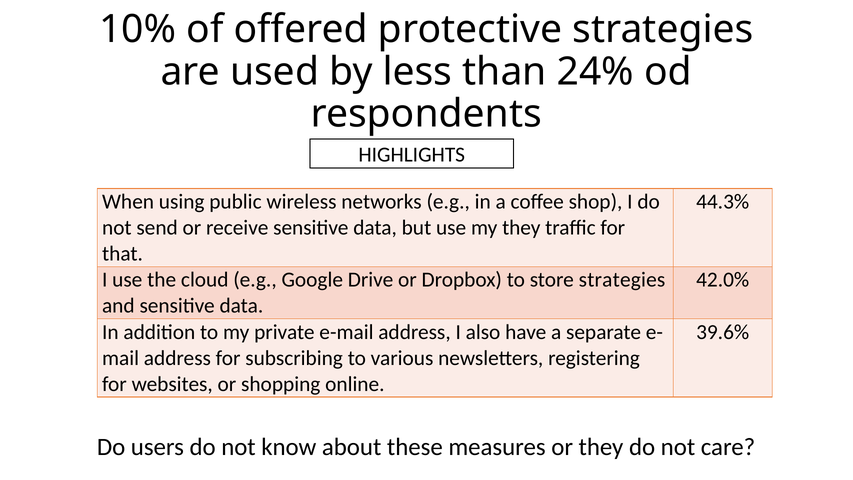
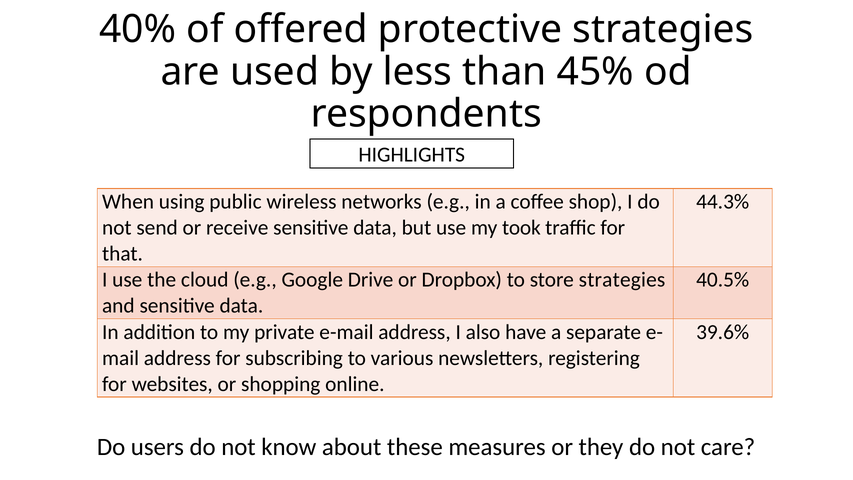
10%: 10% -> 40%
24%: 24% -> 45%
my they: they -> took
42.0%: 42.0% -> 40.5%
